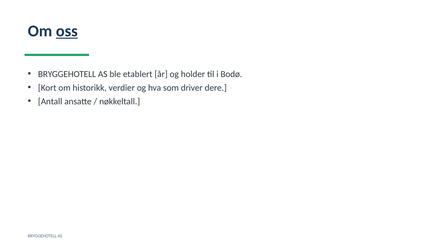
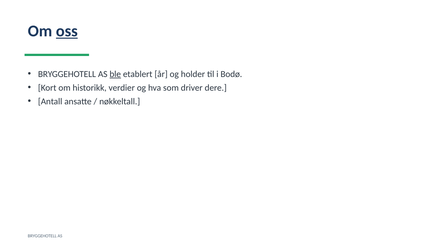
ble underline: none -> present
